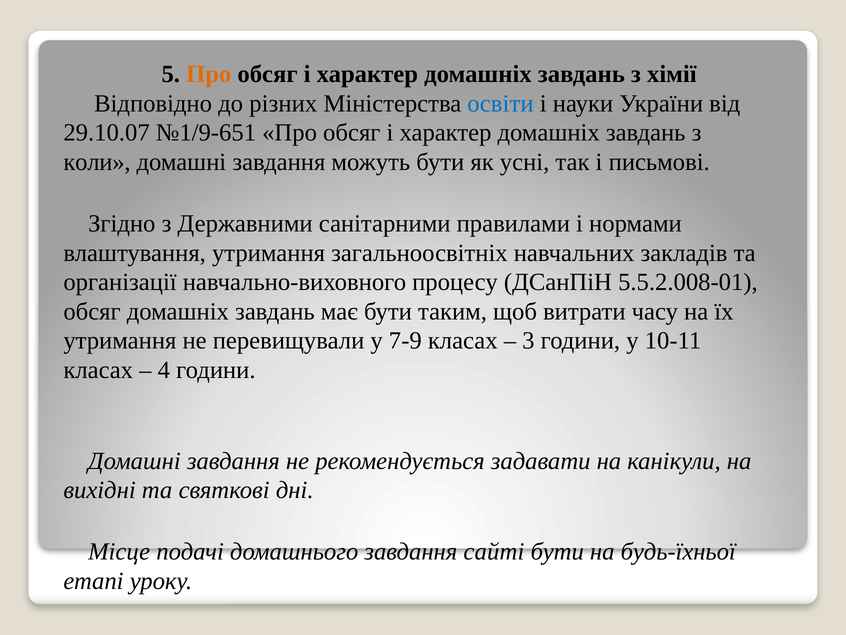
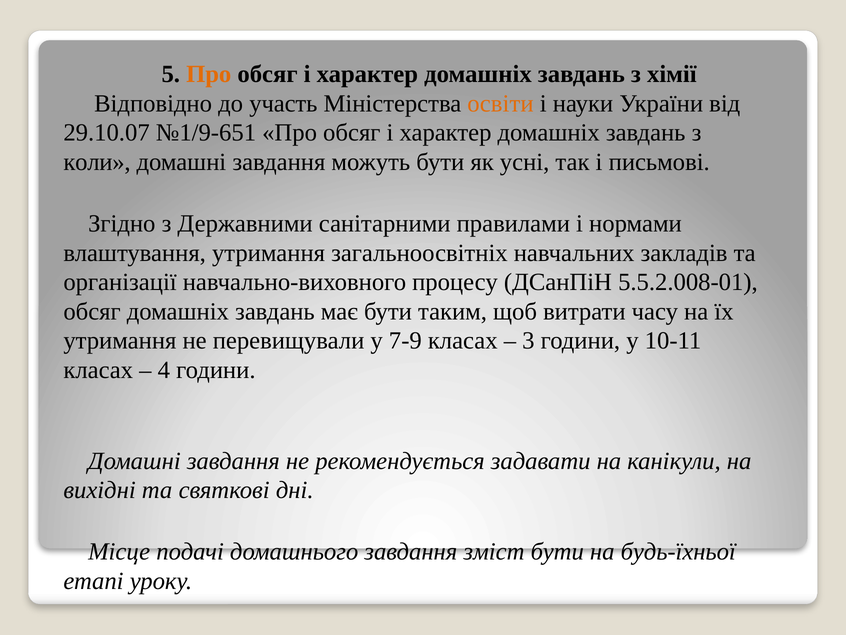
різних: різних -> участь
освіти colour: blue -> orange
сайті: сайті -> зміст
